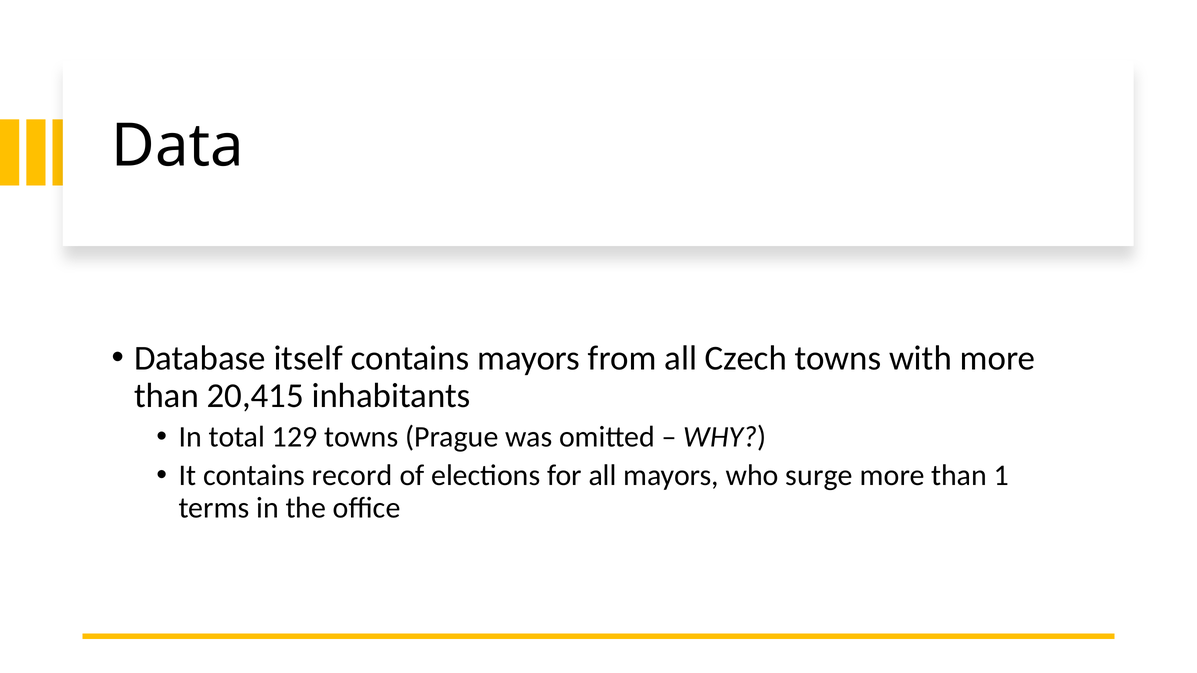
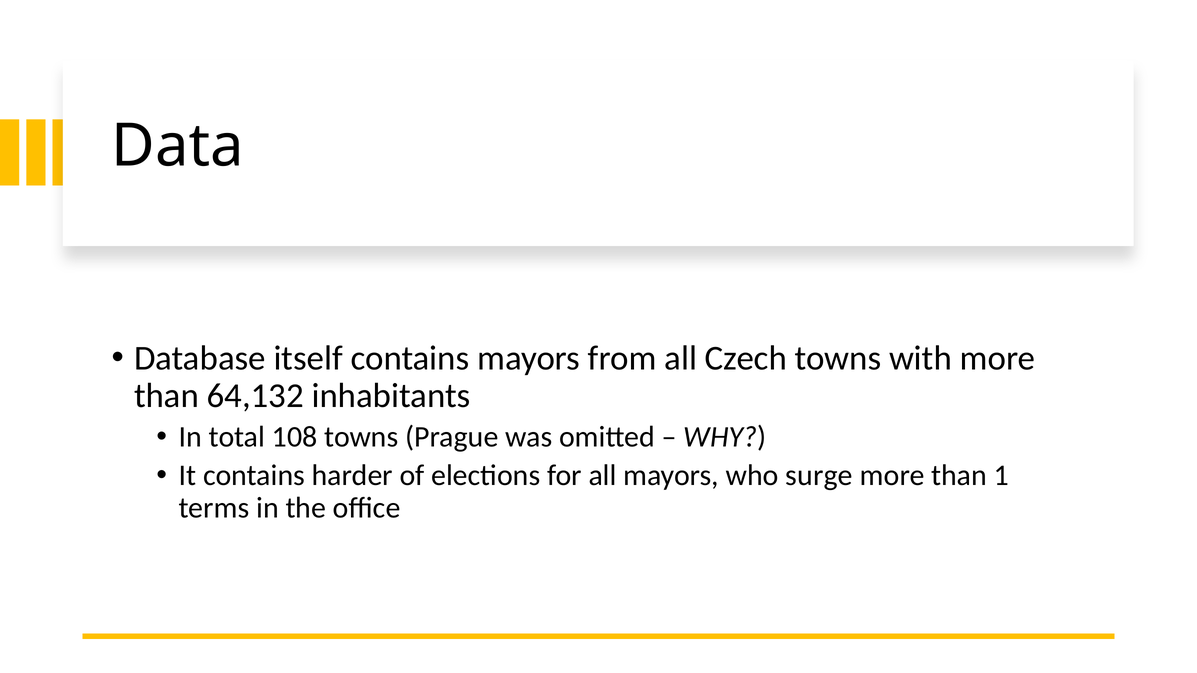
20,415: 20,415 -> 64,132
129: 129 -> 108
record: record -> harder
